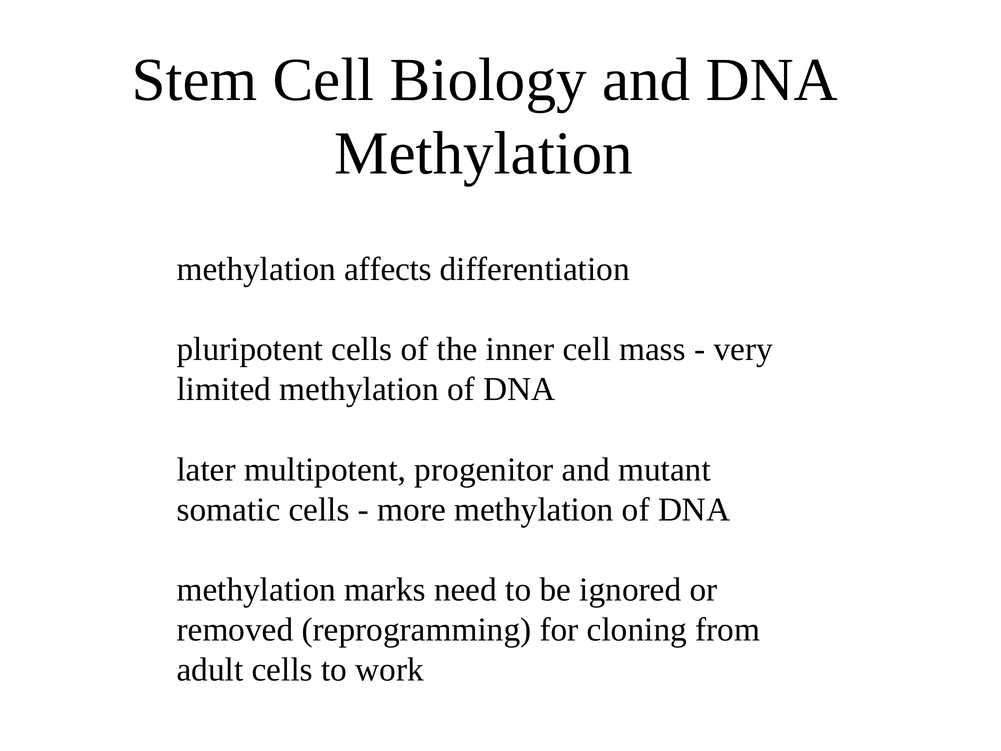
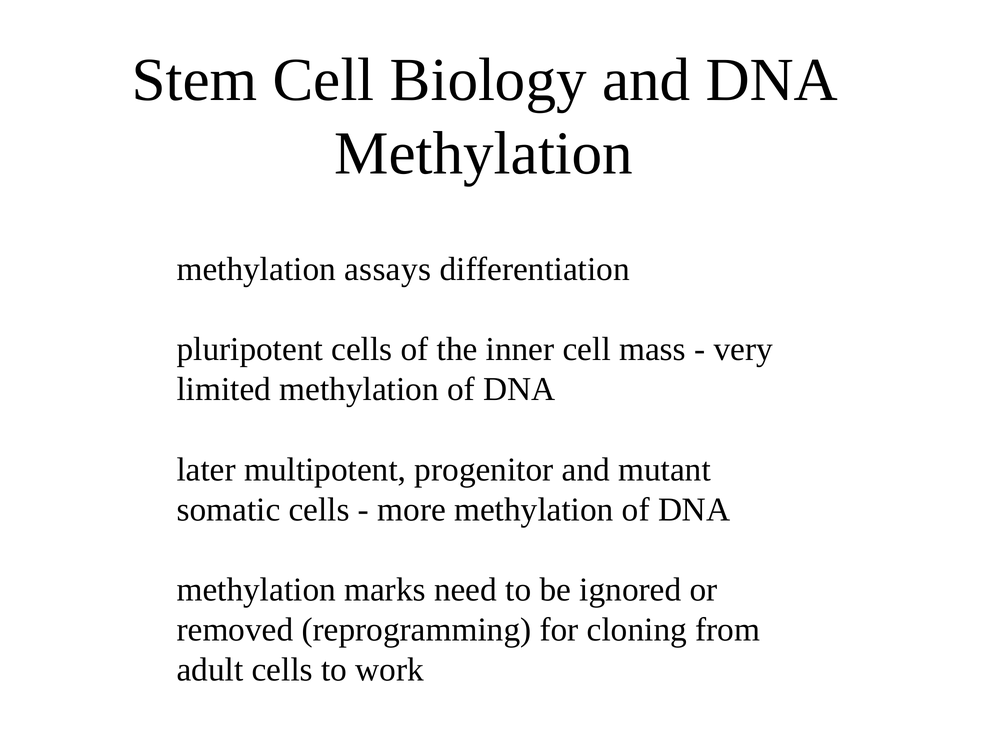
affects: affects -> assays
